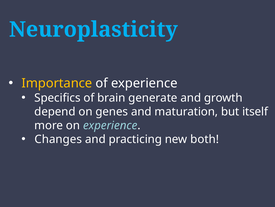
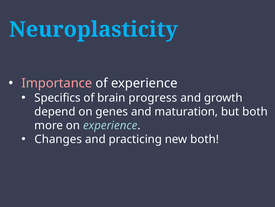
Importance colour: yellow -> pink
generate: generate -> progress
but itself: itself -> both
